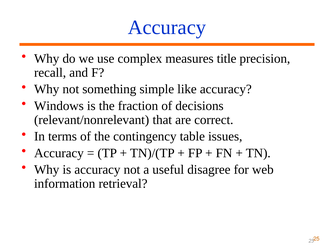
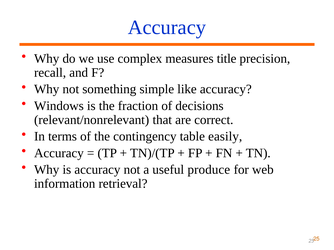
issues: issues -> easily
disagree: disagree -> produce
